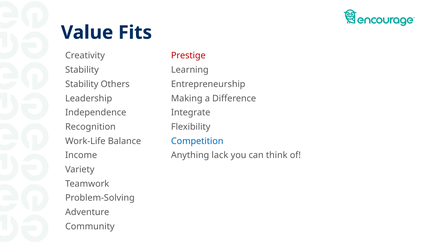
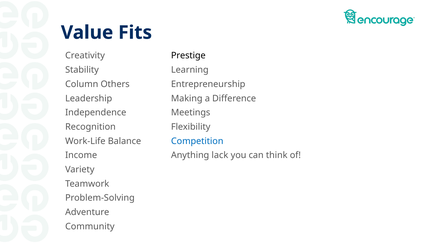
Prestige colour: red -> black
Stability at (82, 84): Stability -> Column
Integrate: Integrate -> Meetings
